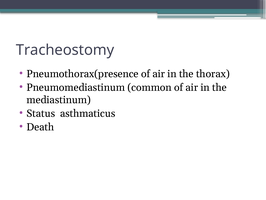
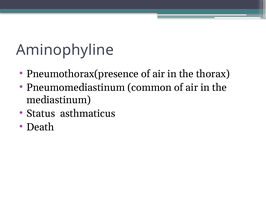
Tracheostomy: Tracheostomy -> Aminophyline
